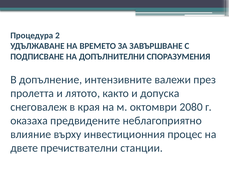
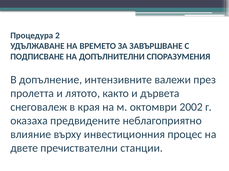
допуска: допуска -> дървета
2080: 2080 -> 2002
